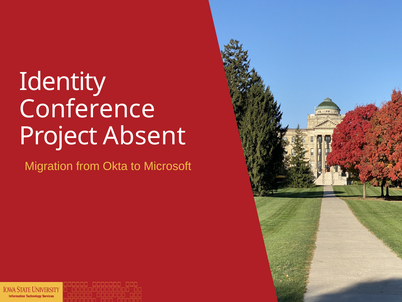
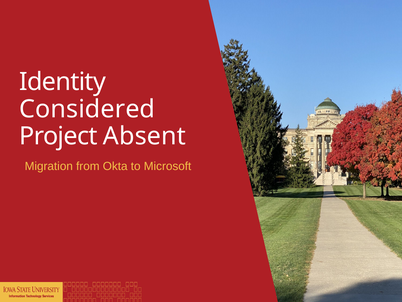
Conference: Conference -> Considered
